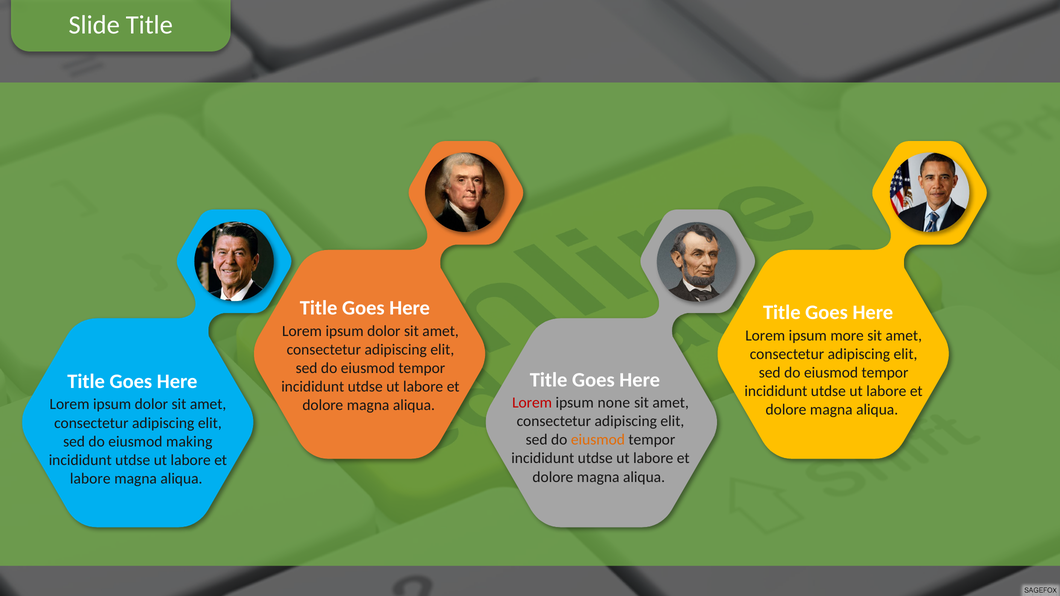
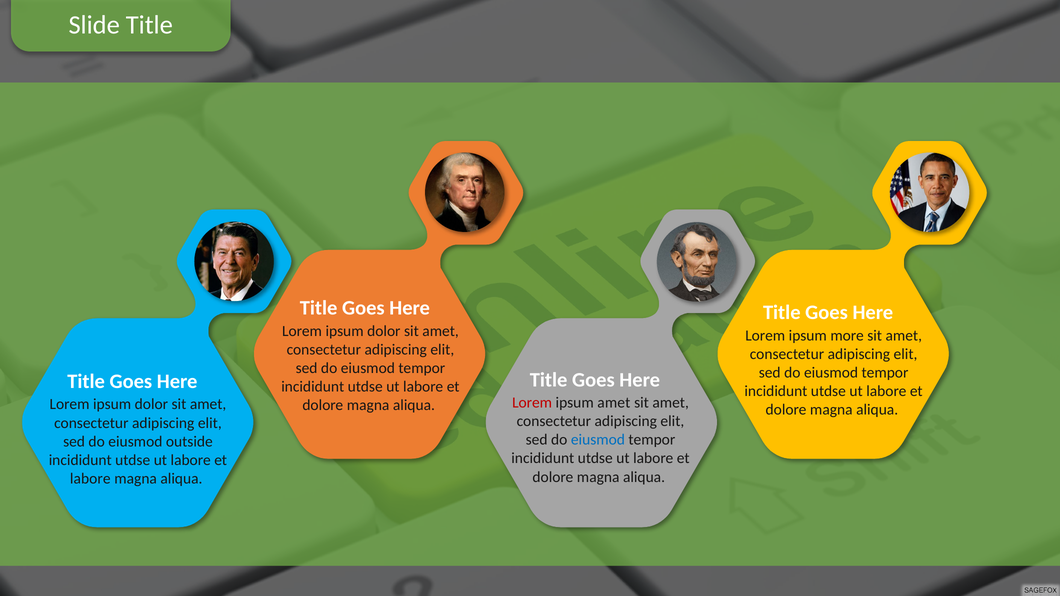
ipsum none: none -> amet
eiusmod at (598, 440) colour: orange -> blue
making: making -> outside
